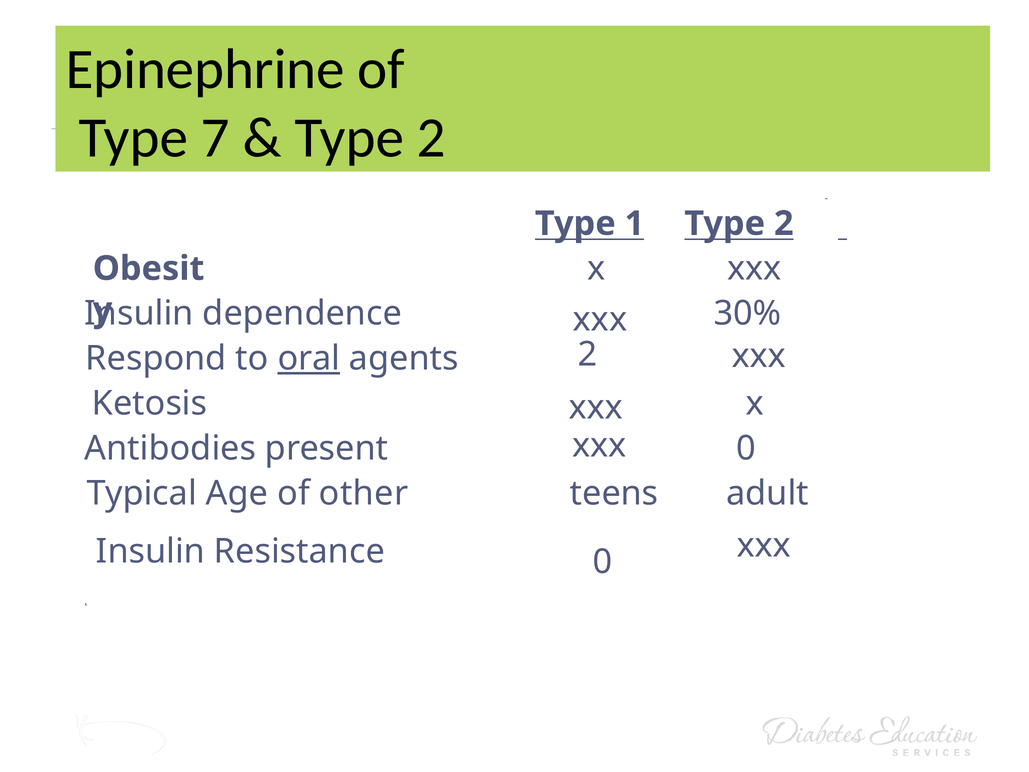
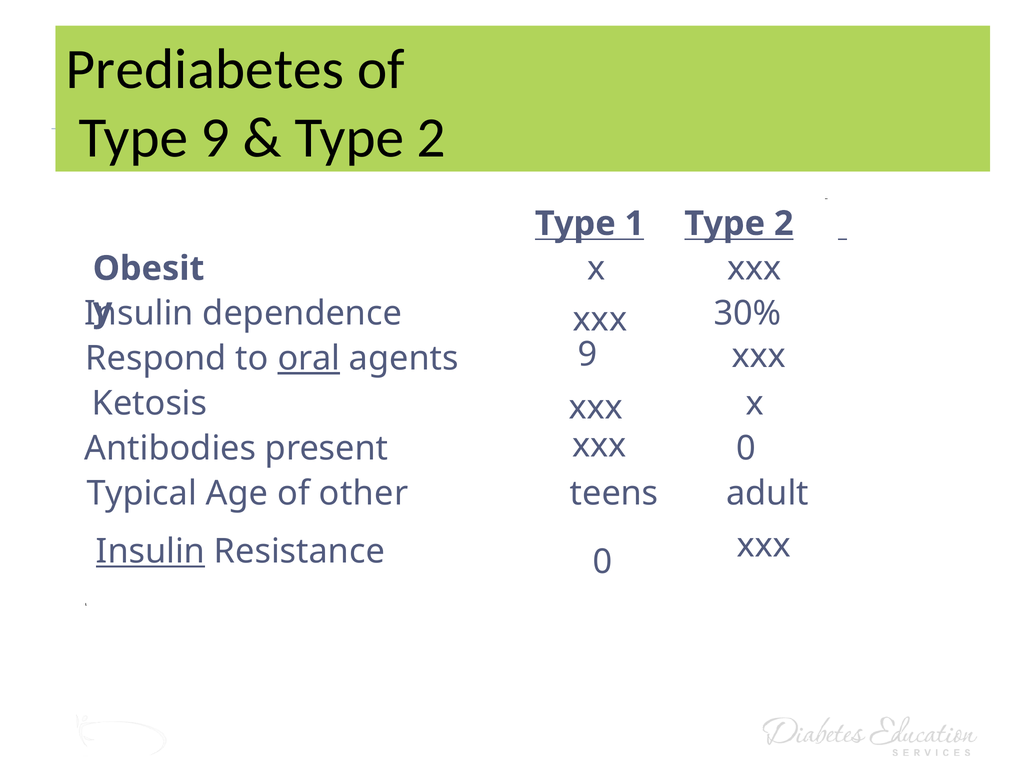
Epinephrine: Epinephrine -> Prediabetes
Type 7: 7 -> 9
agents 2: 2 -> 9
Insulin at (151, 551) underline: none -> present
